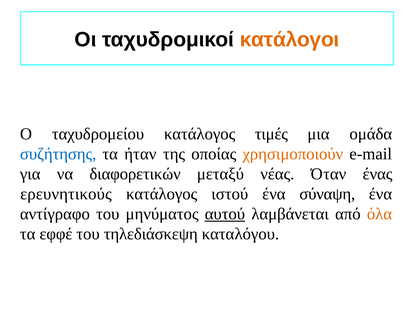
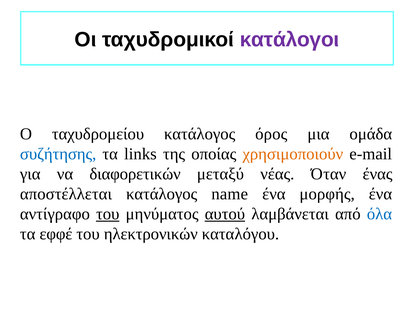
κατάλογοι colour: orange -> purple
τιμές: τιμές -> όρος
ήταν: ήταν -> links
ερευνητικούς: ερευνητικούς -> αποστέλλεται
ιστού: ιστού -> name
σύναψη: σύναψη -> μορφής
του at (108, 214) underline: none -> present
όλα colour: orange -> blue
τηλεδιάσκεψη: τηλεδιάσκεψη -> ηλεκτρονικών
